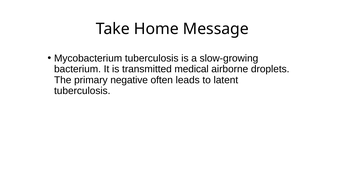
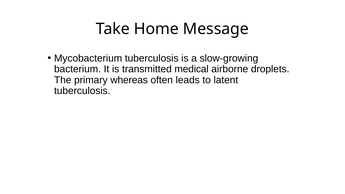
negative: negative -> whereas
